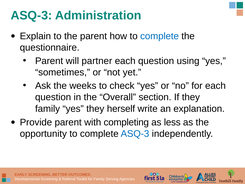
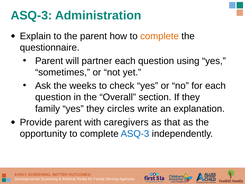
complete at (160, 36) colour: blue -> orange
herself: herself -> circles
completing: completing -> caregivers
less: less -> that
